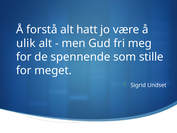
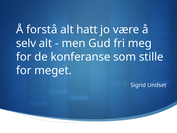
ulik: ulik -> selv
spennende: spennende -> konferanse
